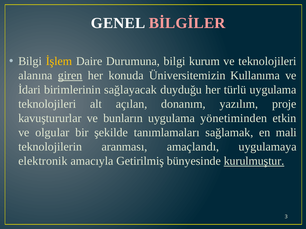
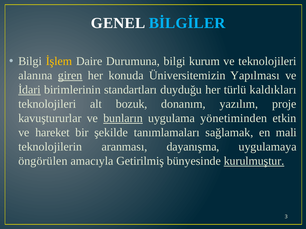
BİLGİLER colour: pink -> light blue
Kullanıma: Kullanıma -> Yapılması
İdari underline: none -> present
sağlayacak: sağlayacak -> standartları
türlü uygulama: uygulama -> kaldıkları
açılan: açılan -> bozuk
bunların underline: none -> present
olgular: olgular -> hareket
amaçlandı: amaçlandı -> dayanışma
elektronik: elektronik -> öngörülen
